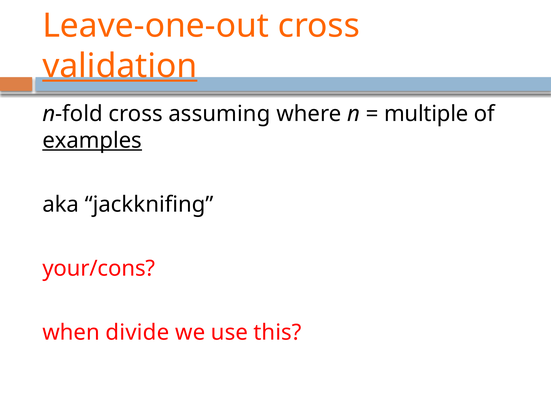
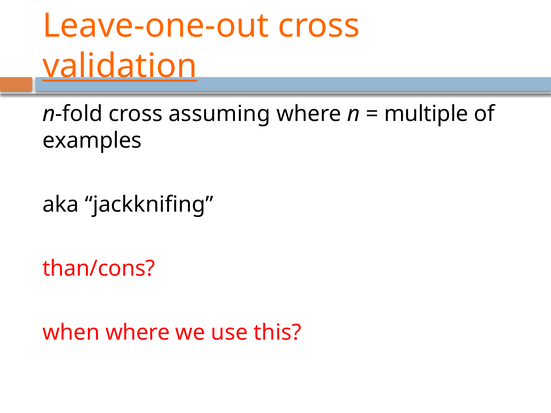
examples underline: present -> none
your/cons: your/cons -> than/cons
when divide: divide -> where
